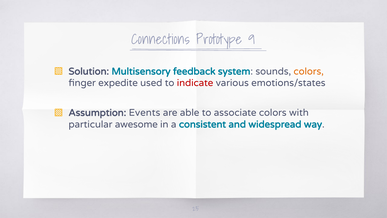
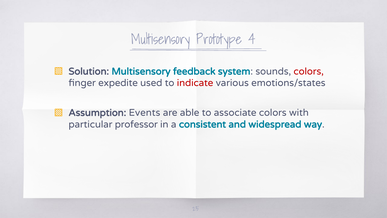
Connections at (160, 40): Connections -> Multisensory
9: 9 -> 4
colors at (309, 71) colour: orange -> red
awesome: awesome -> professor
